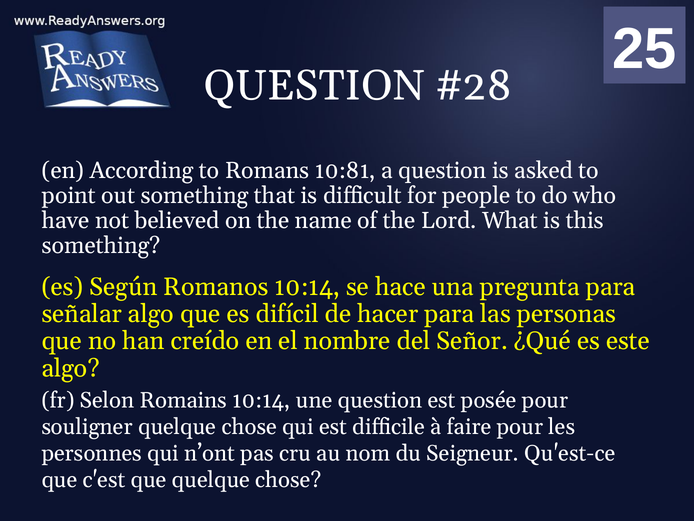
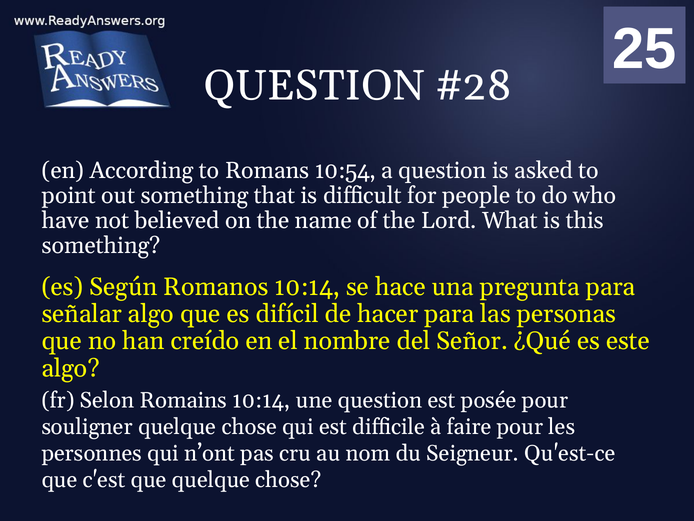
10:81: 10:81 -> 10:54
